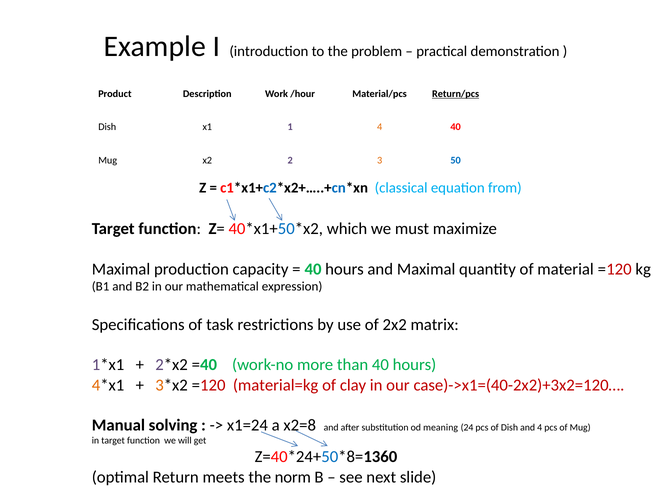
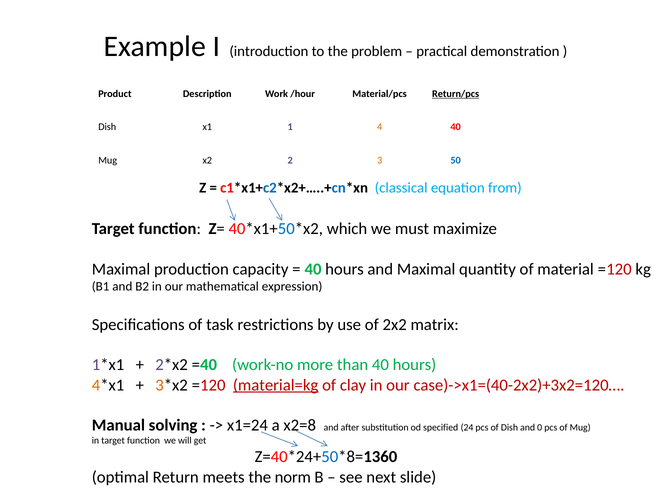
material=kg underline: none -> present
meaning: meaning -> specified
and 4: 4 -> 0
